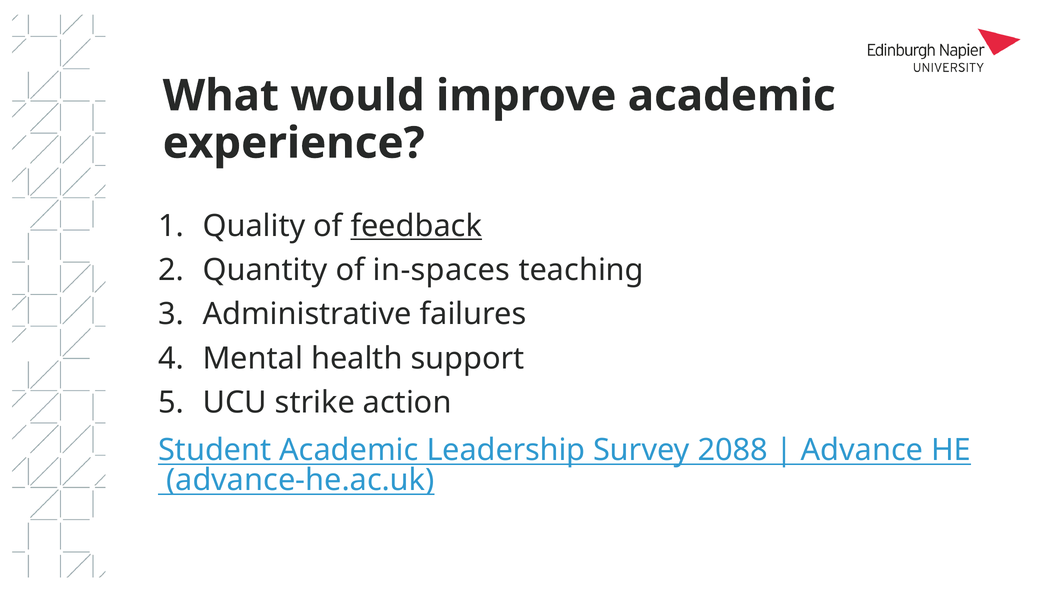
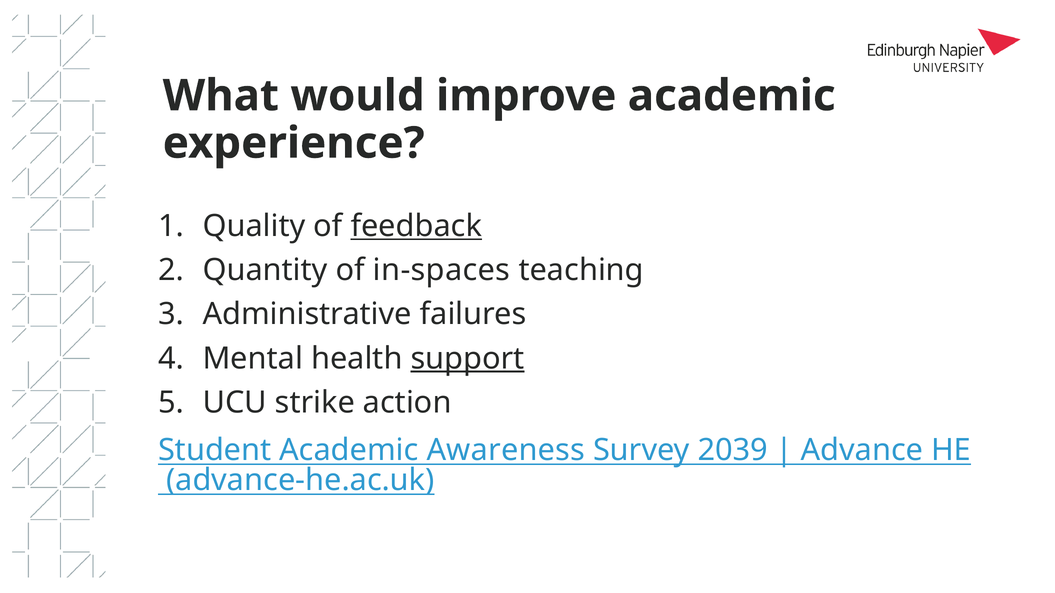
support underline: none -> present
Leadership: Leadership -> Awareness
2088: 2088 -> 2039
